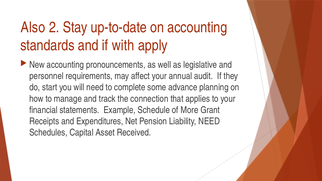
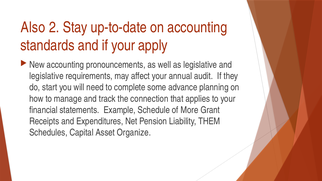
if with: with -> your
personnel at (46, 76): personnel -> legislative
Liability NEED: NEED -> THEM
Received: Received -> Organize
